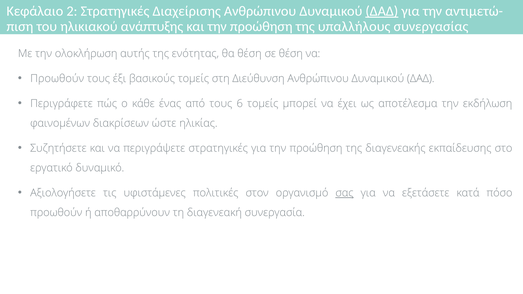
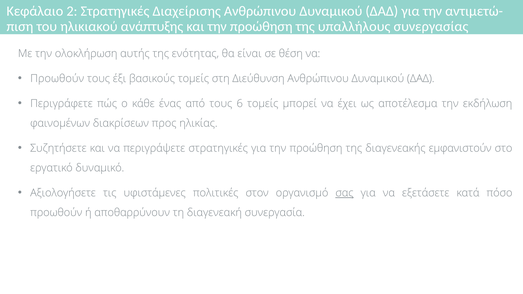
ΔΑΔ at (382, 11) underline: present -> none
θα θέση: θέση -> είναι
ώστε: ώστε -> προς
εκπαίδευσης: εκπαίδευσης -> εμφανιστούν
